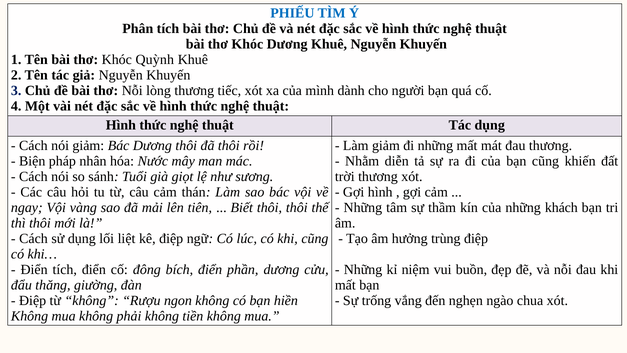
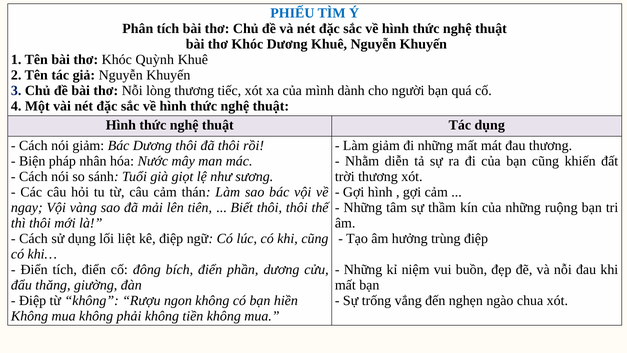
khách: khách -> ruộng
